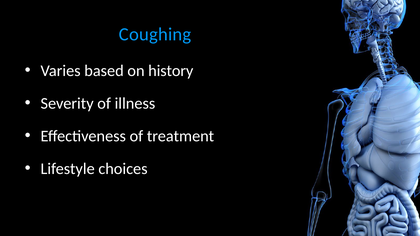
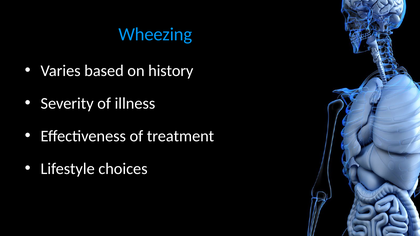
Coughing: Coughing -> Wheezing
